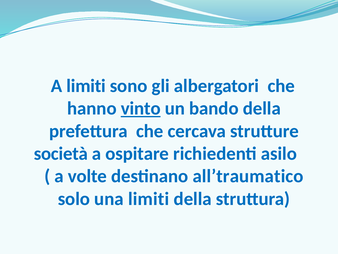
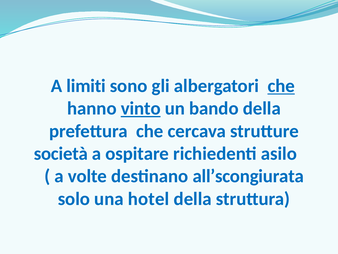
che at (281, 86) underline: none -> present
all’traumatico: all’traumatico -> all’scongiurata
una limiti: limiti -> hotel
